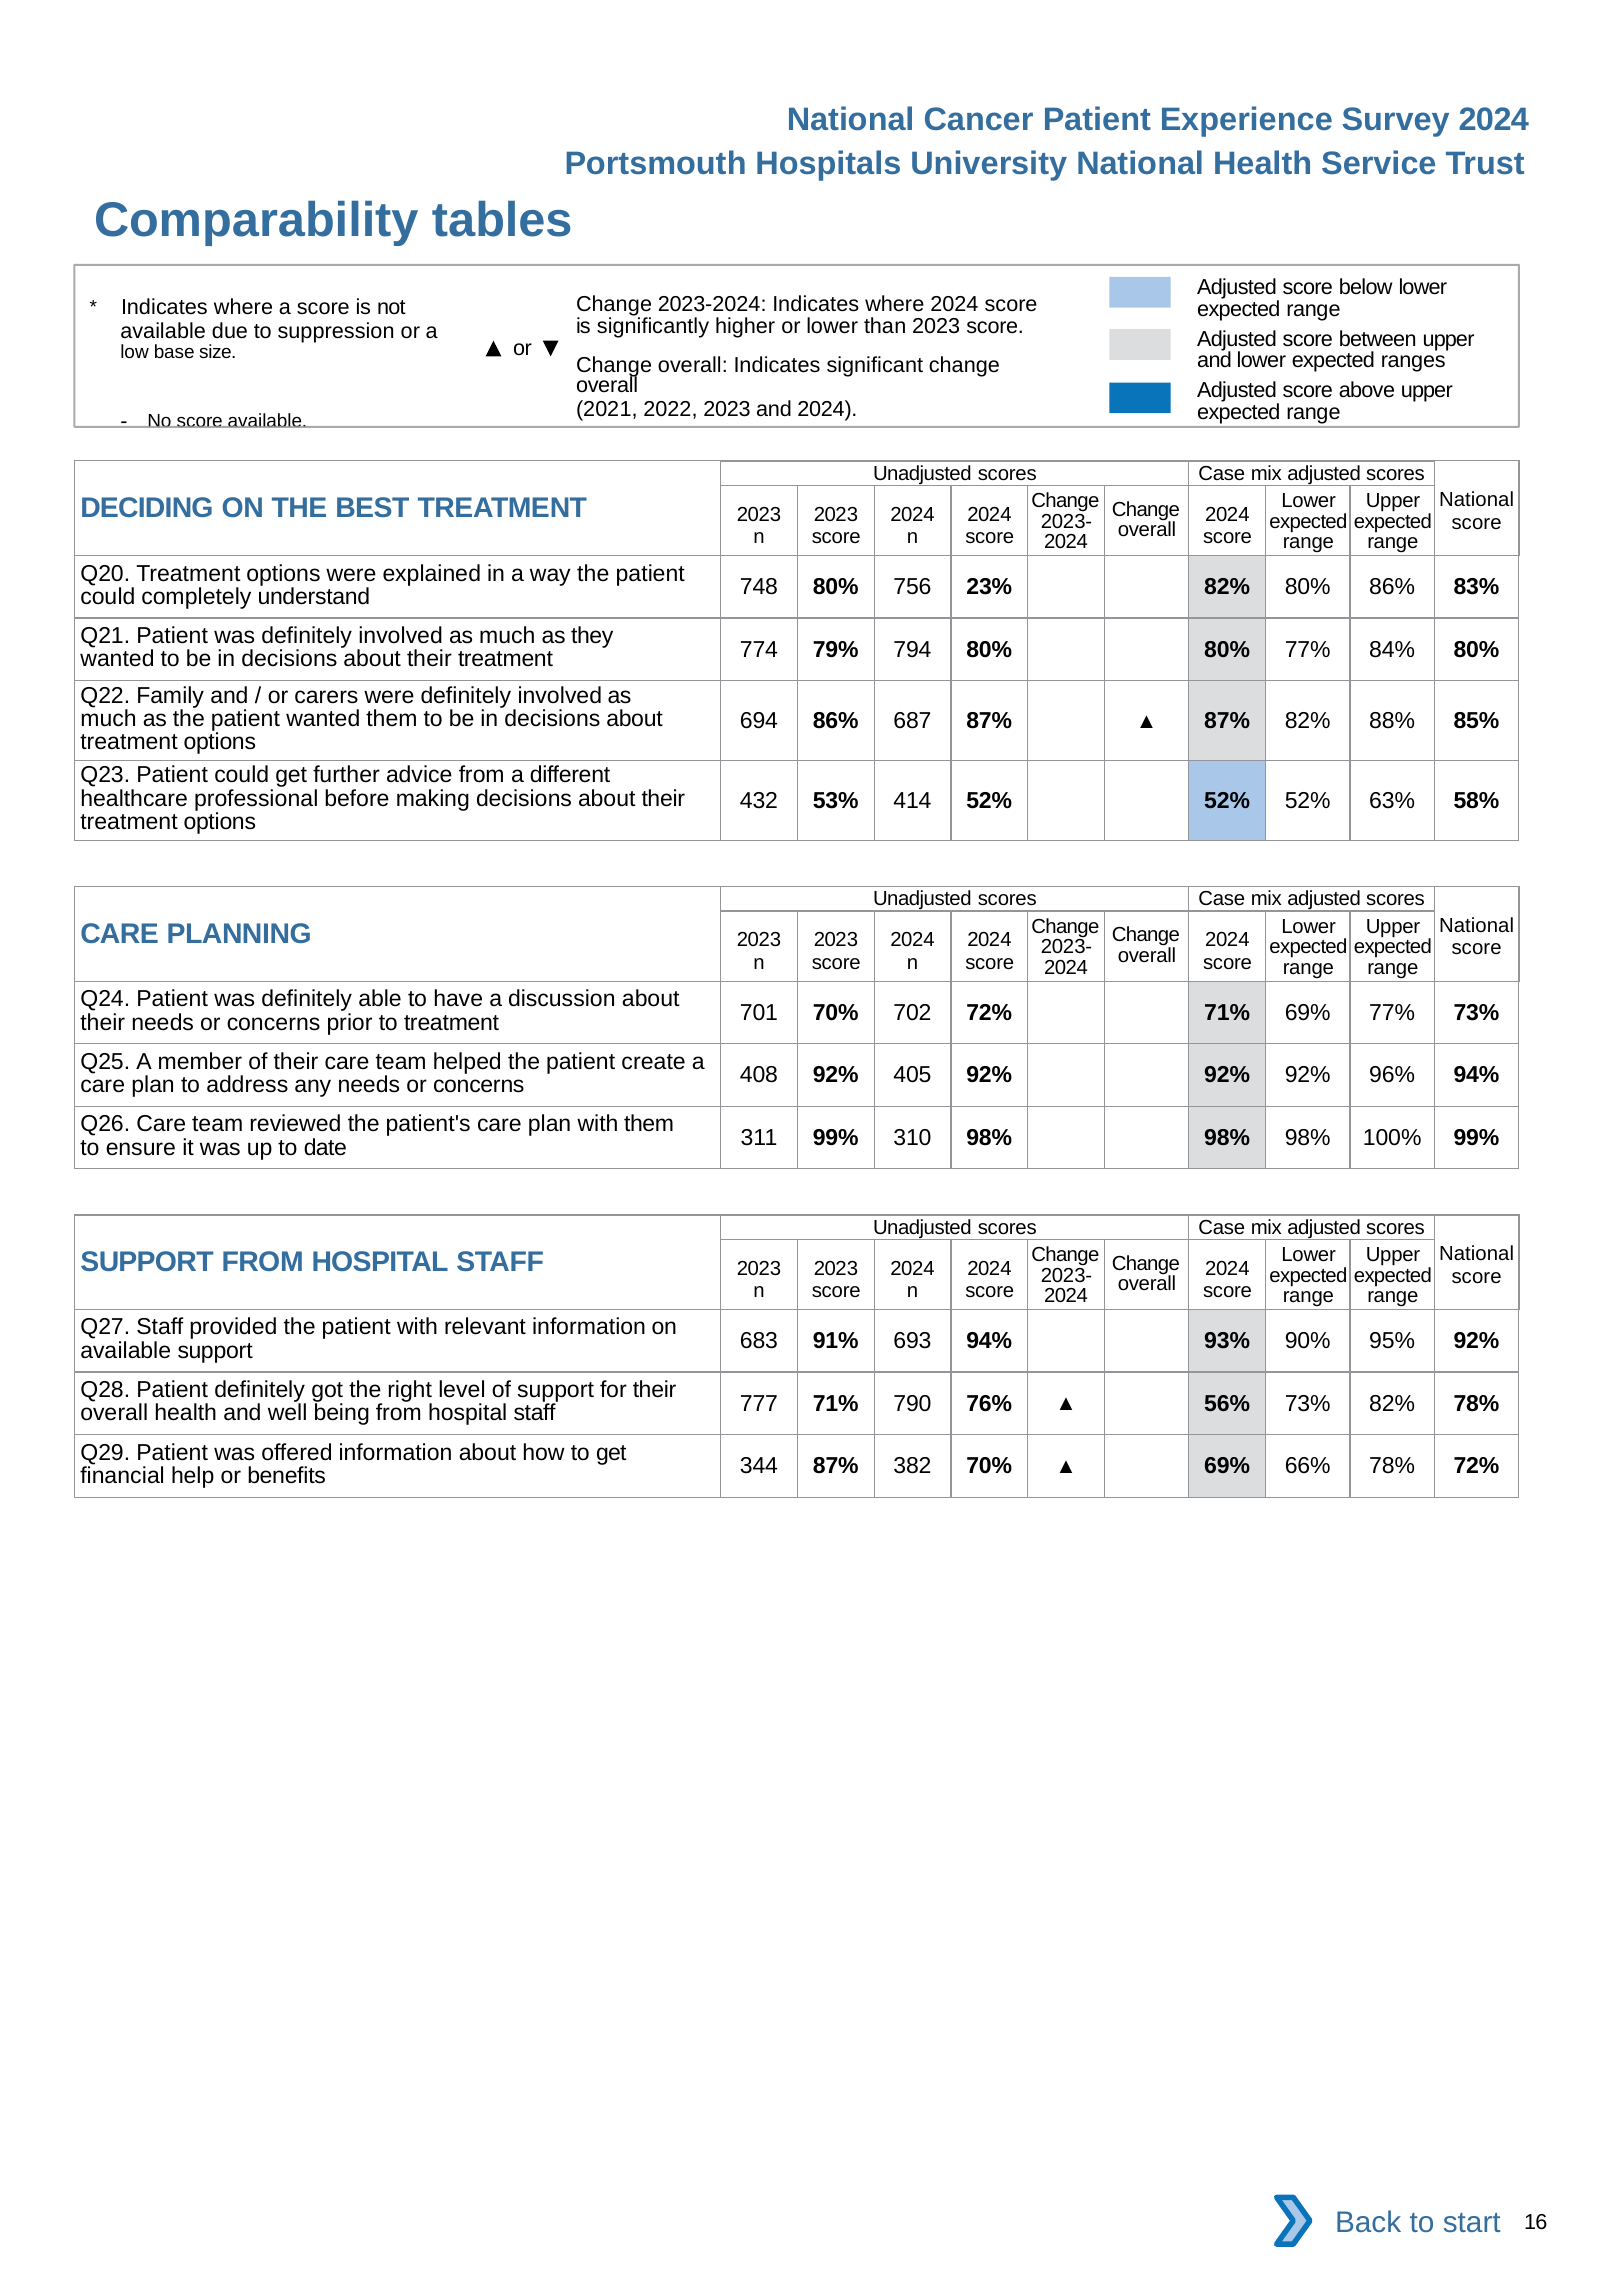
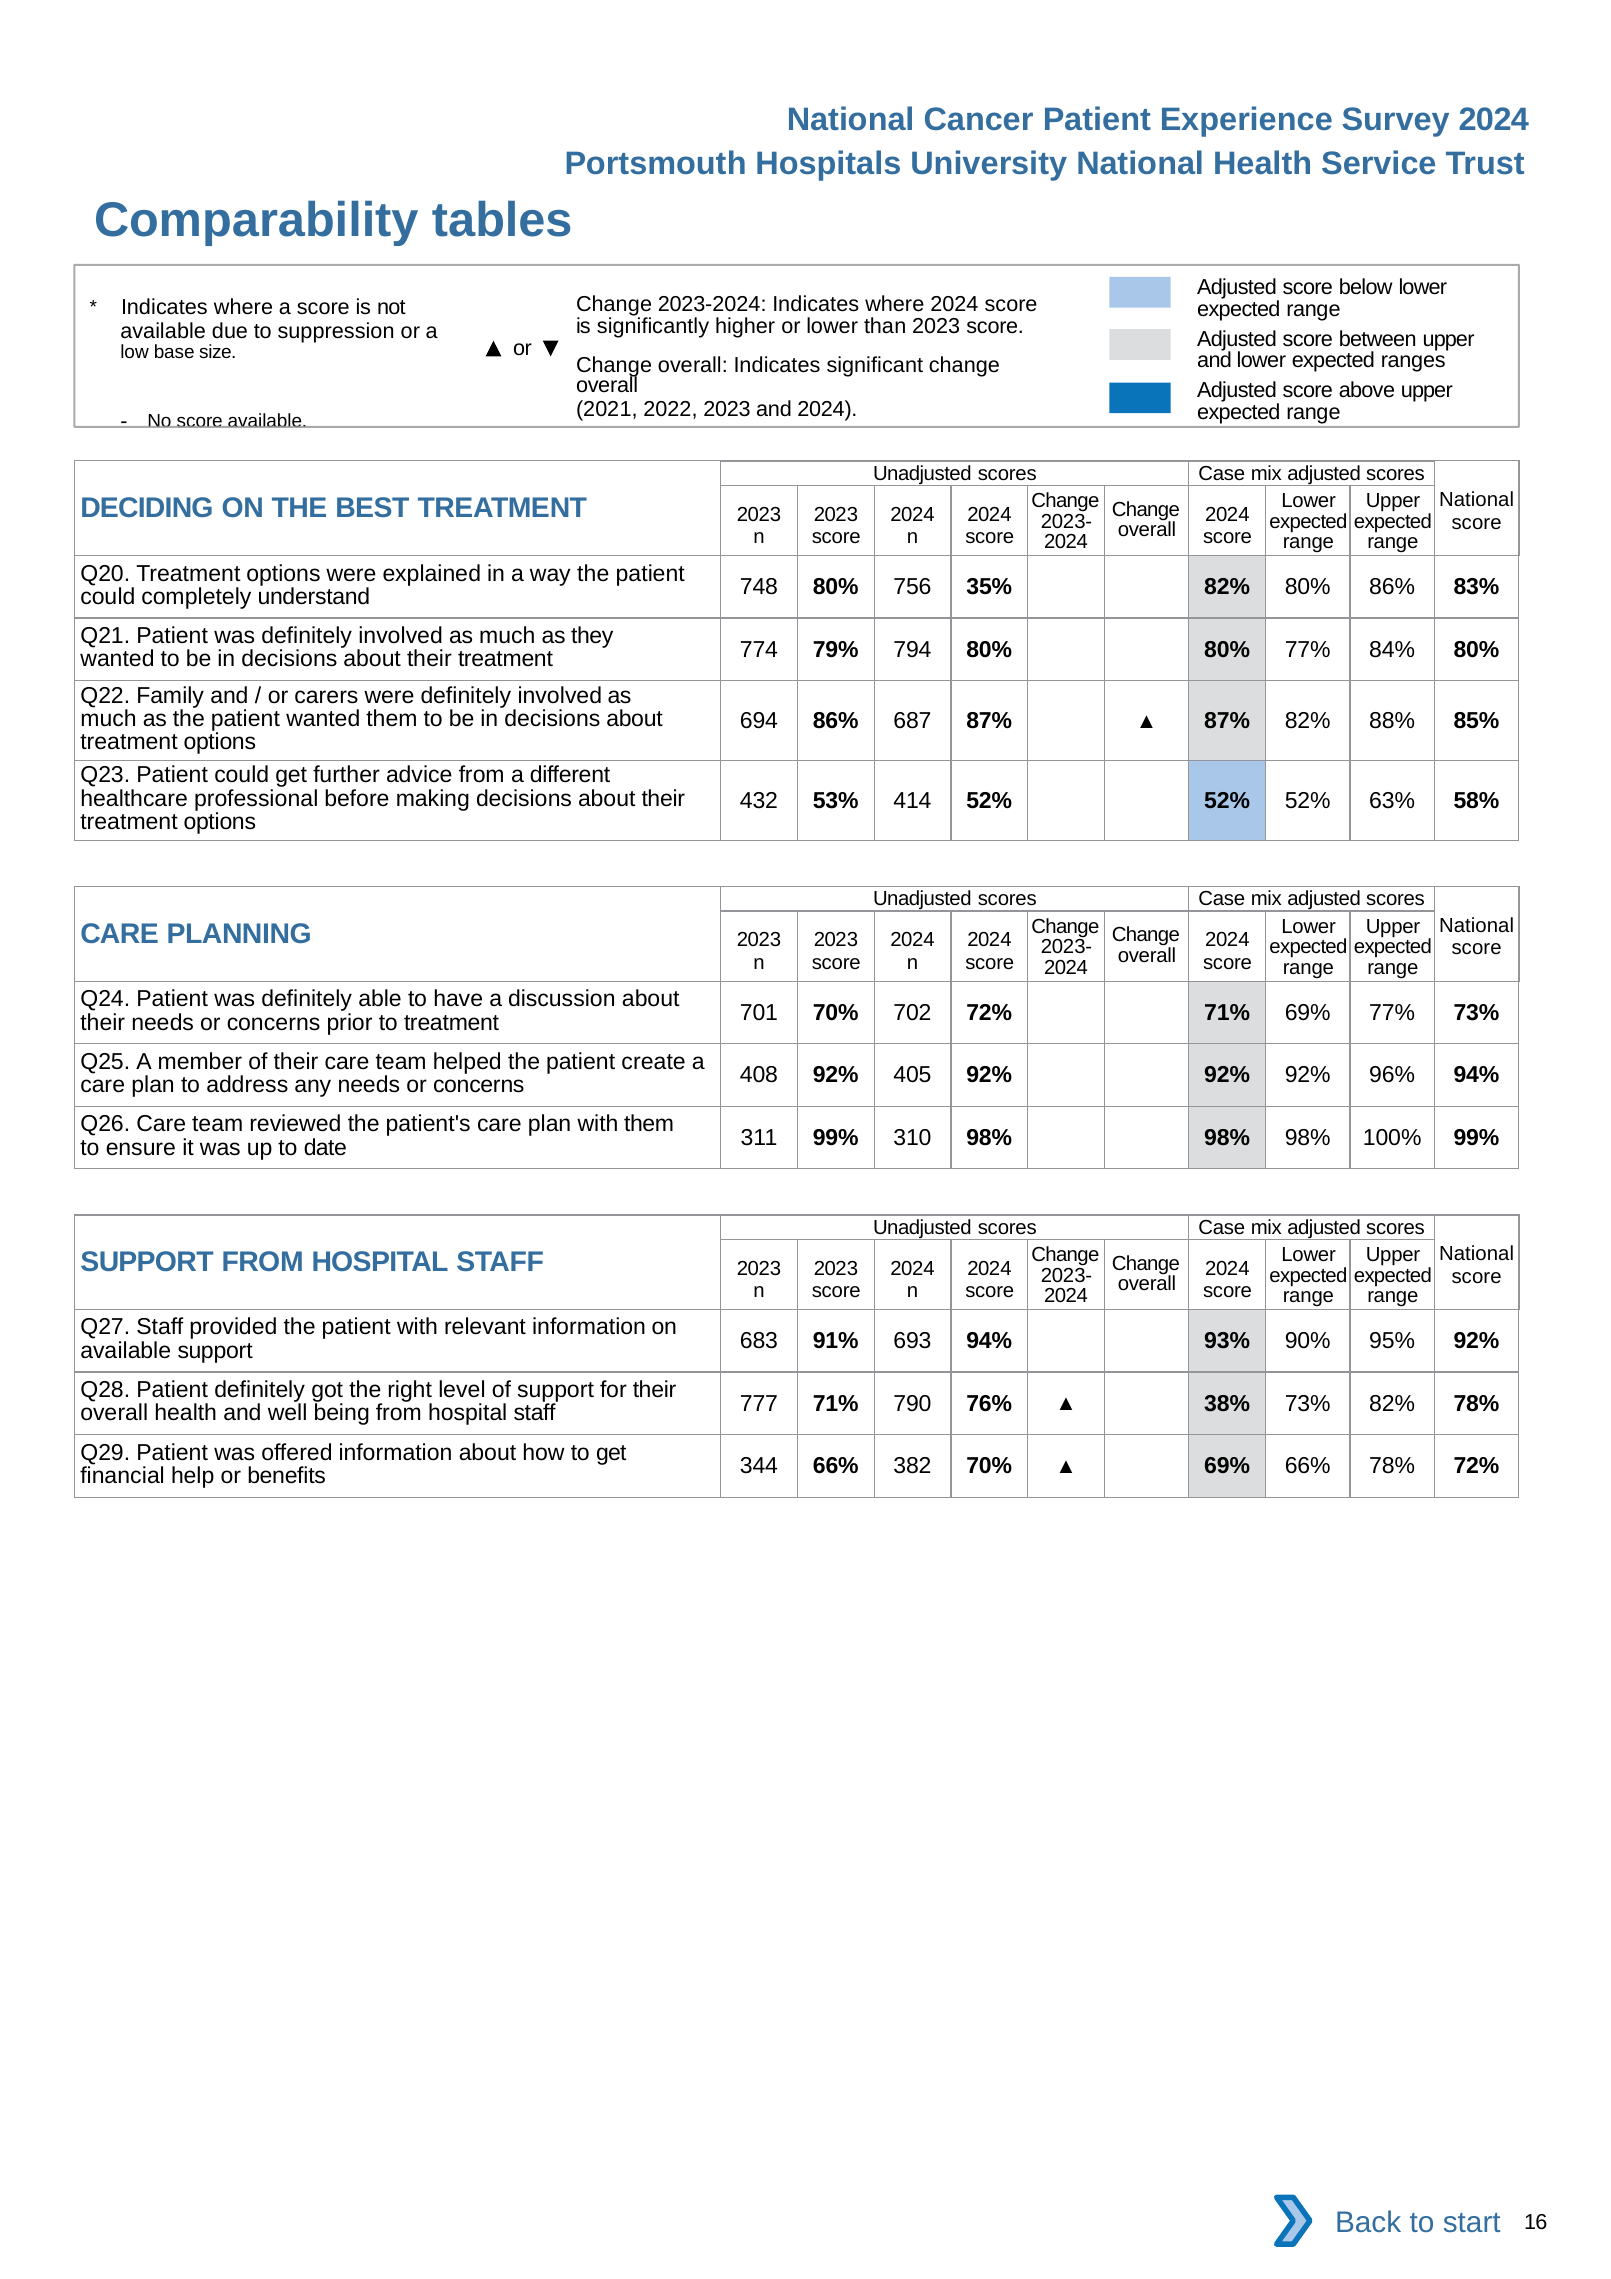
23%: 23% -> 35%
56%: 56% -> 38%
344 87%: 87% -> 66%
